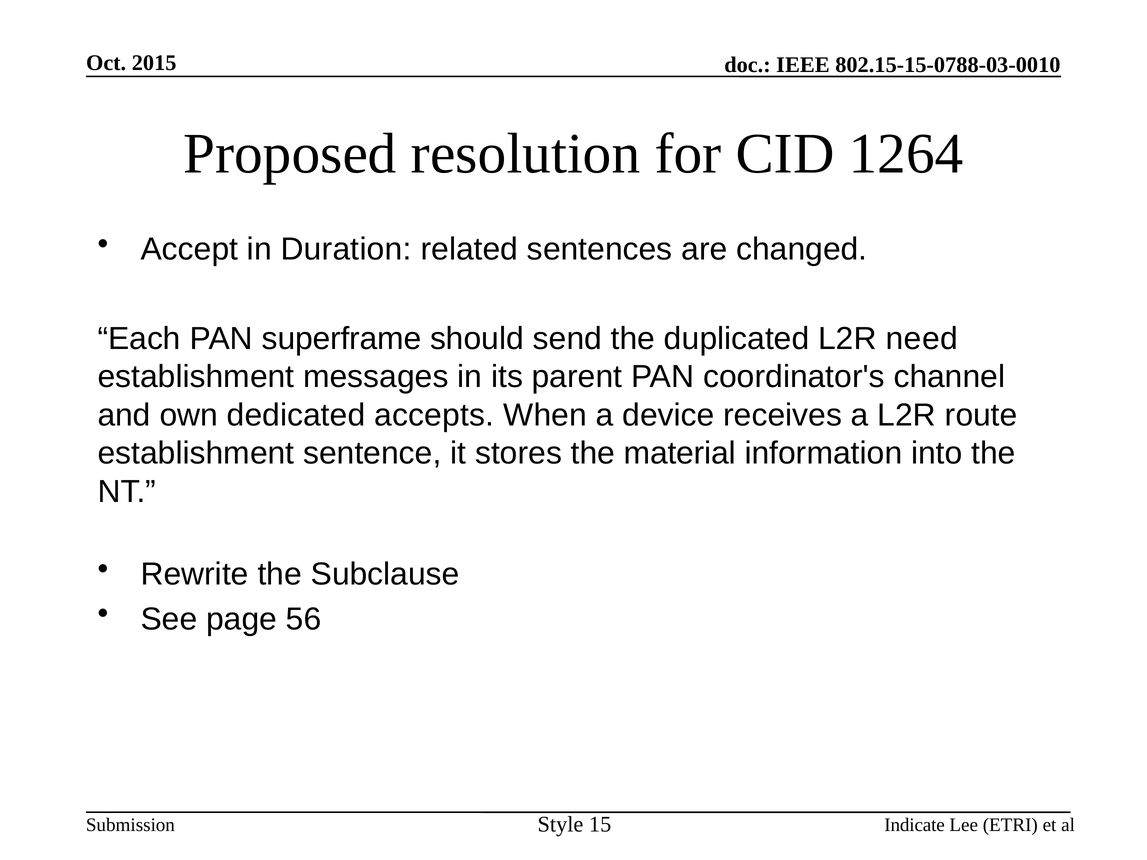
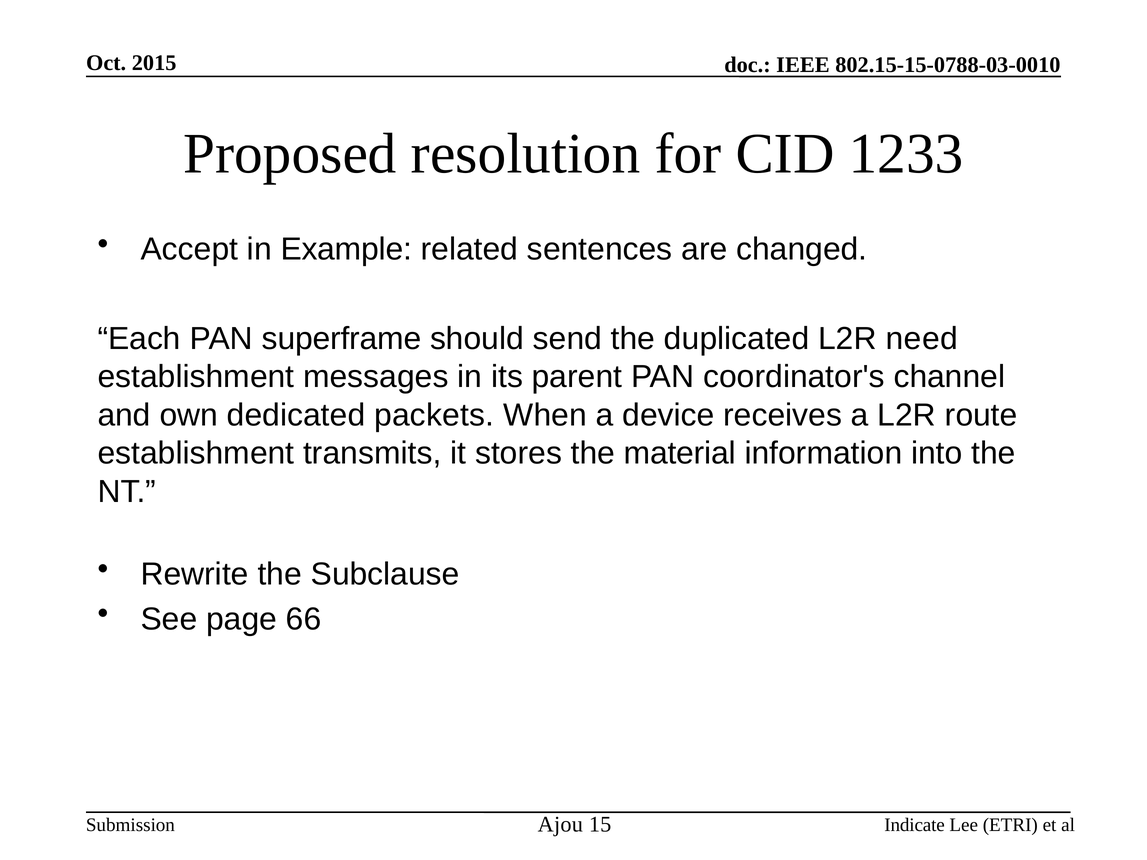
1264: 1264 -> 1233
Duration: Duration -> Example
accepts: accepts -> packets
sentence: sentence -> transmits
56: 56 -> 66
Style: Style -> Ajou
